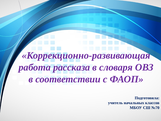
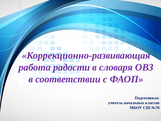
рассказа: рассказа -> радости
